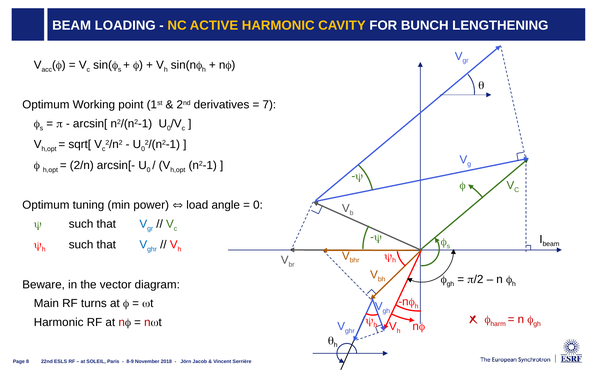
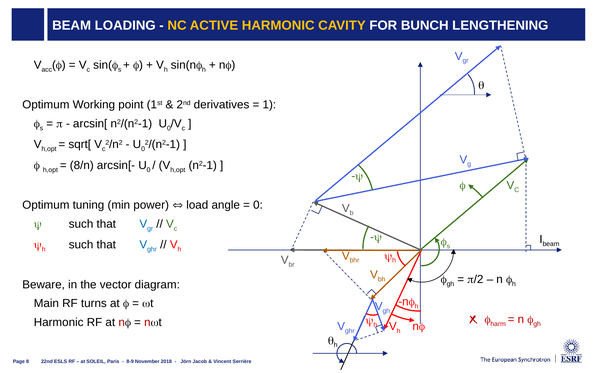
7: 7 -> 1
2/n: 2/n -> 8/n
